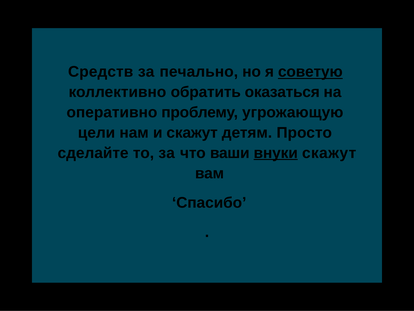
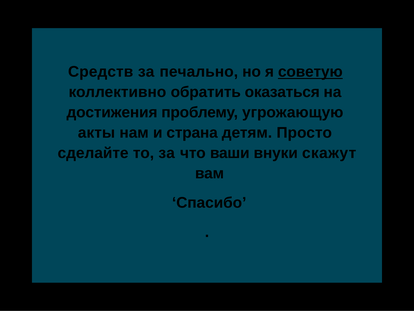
оперативно: оперативно -> достижения
цели: цели -> акты
и скажут: скажут -> страна
внуки underline: present -> none
